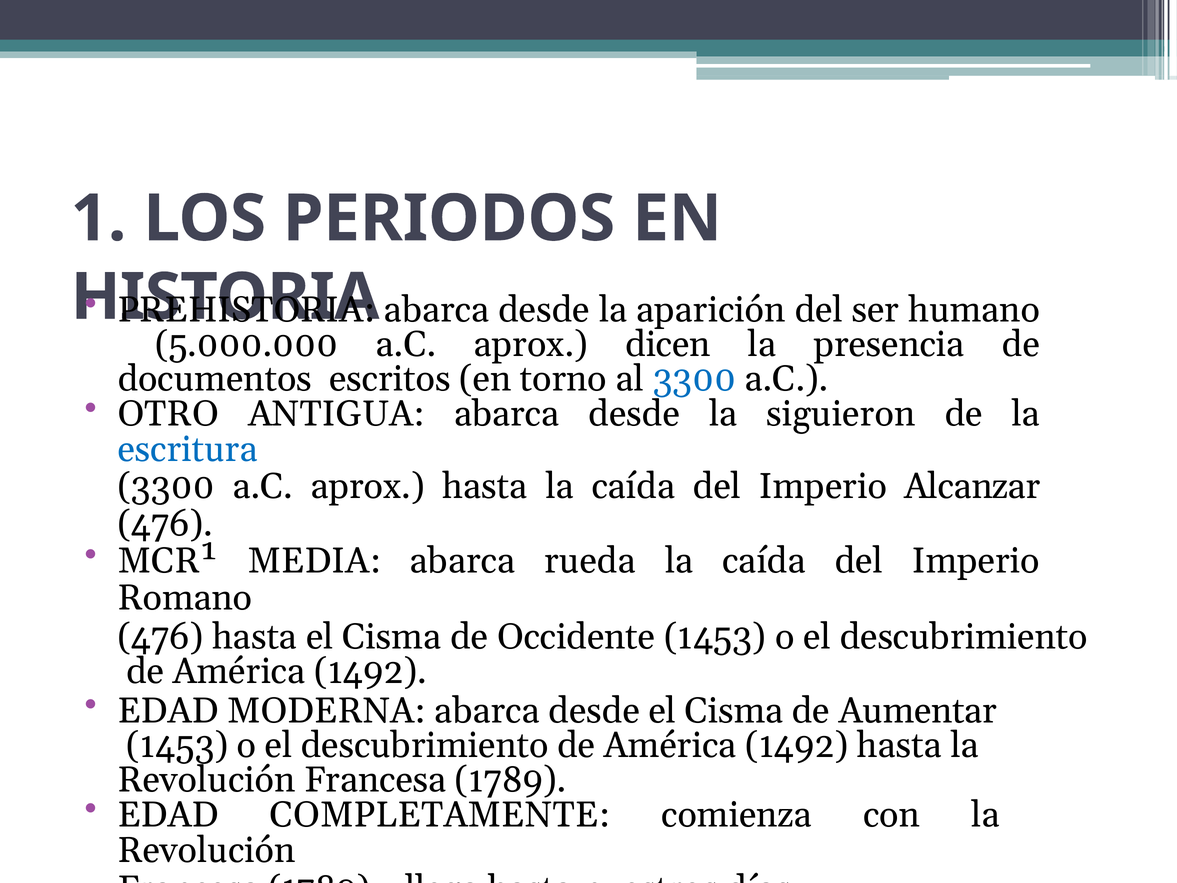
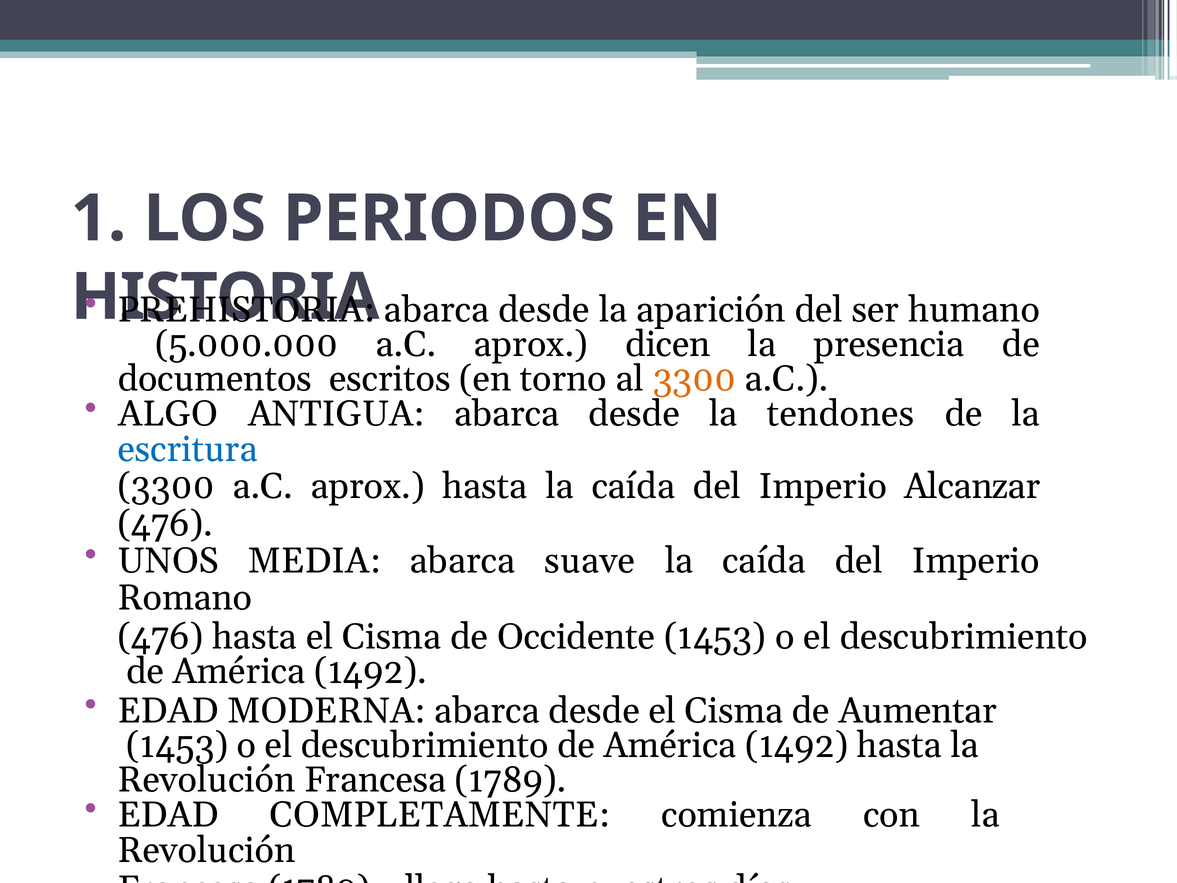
3300 at (694, 379) colour: blue -> orange
OTRO: OTRO -> ALGO
siguieron: siguieron -> tendones
MCR¹: MCR¹ -> UNOS
rueda: rueda -> suave
